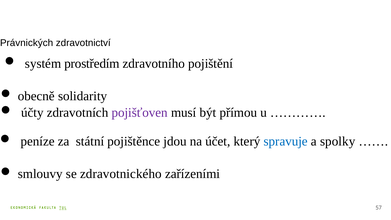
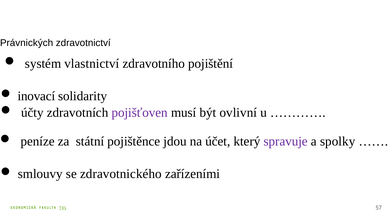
prostředím: prostředím -> vlastnictví
obecně: obecně -> inovací
přímou: přímou -> ovlivní
spravuje colour: blue -> purple
